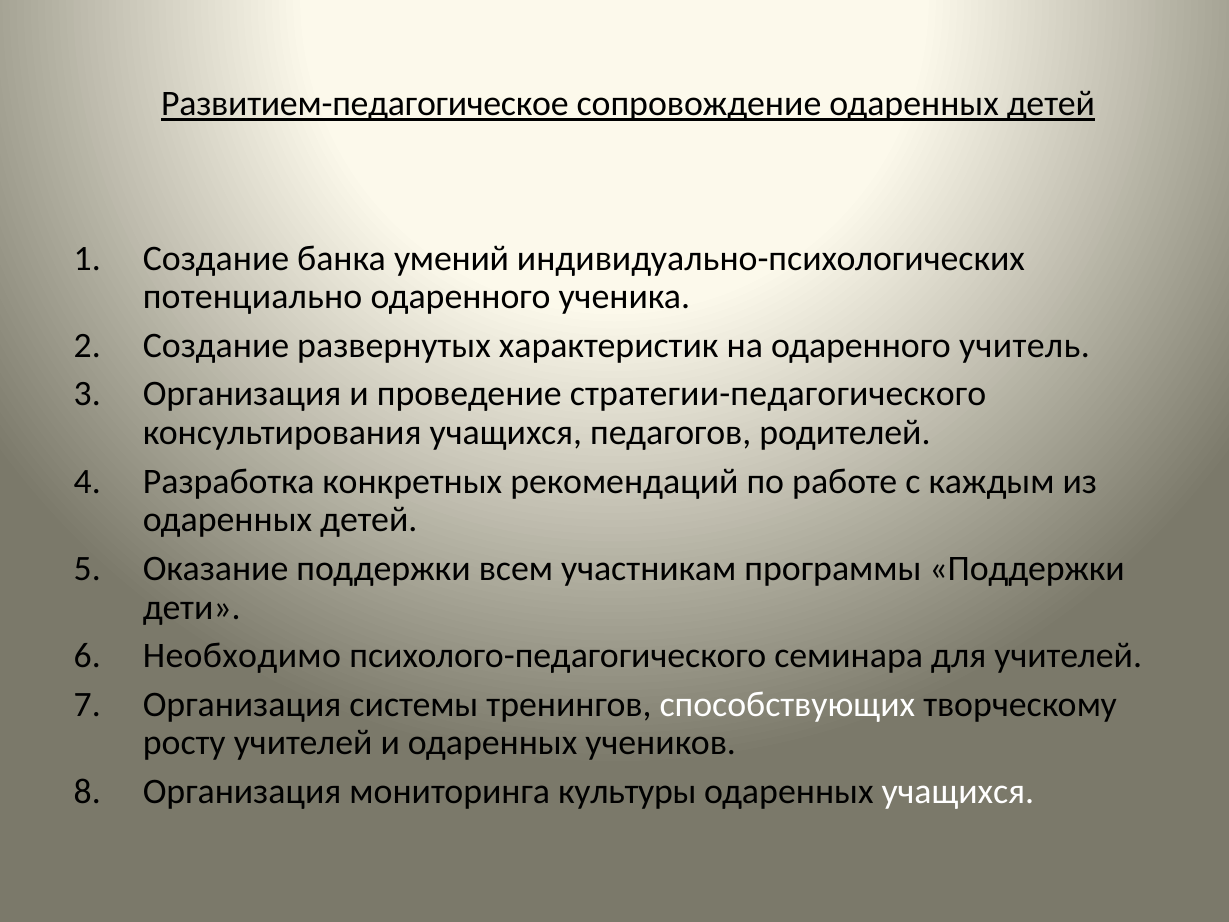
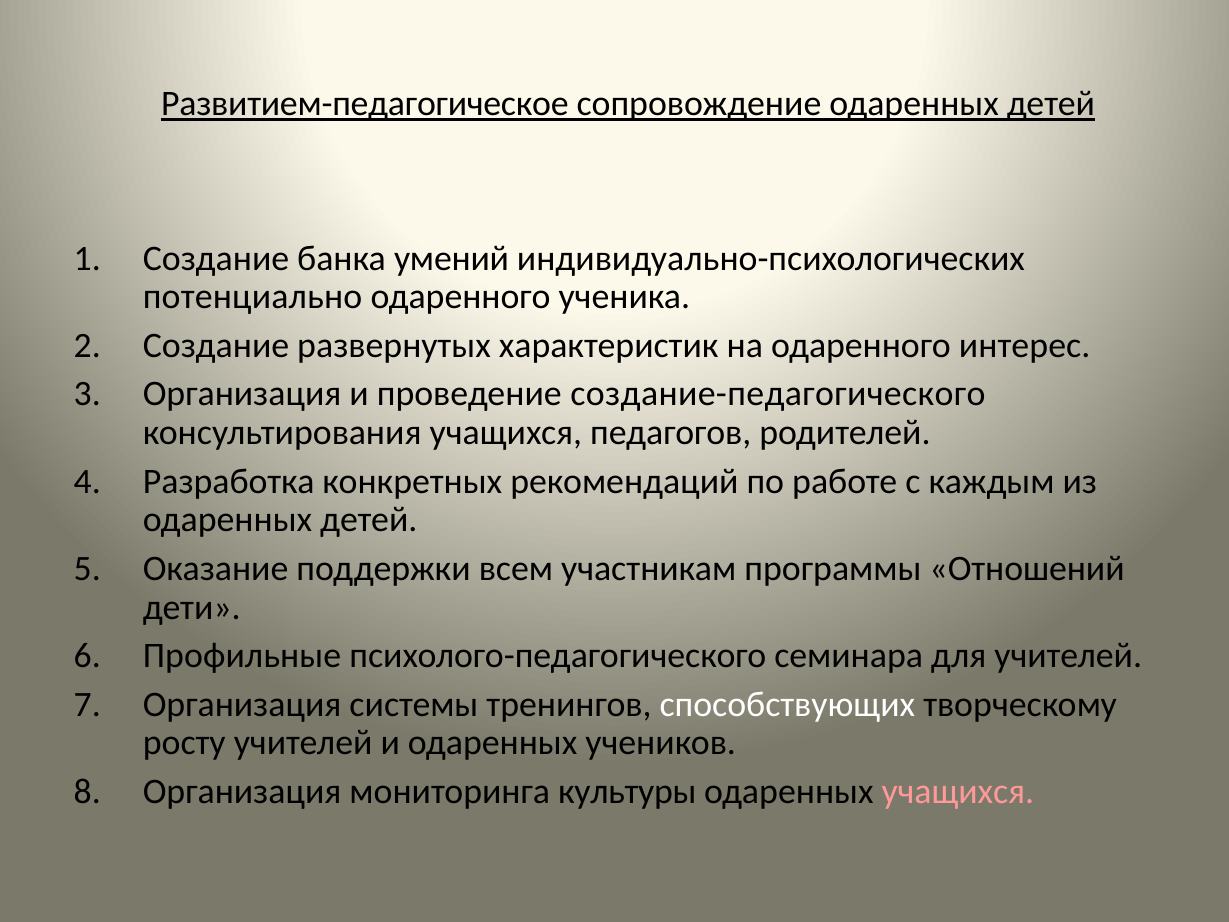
учитель: учитель -> интерес
стратегии-педагогического: стратегии-педагогического -> создание-педагогического
программы Поддержки: Поддержки -> Отношений
Необходимо: Необходимо -> Профильные
учащихся at (958, 791) colour: white -> pink
